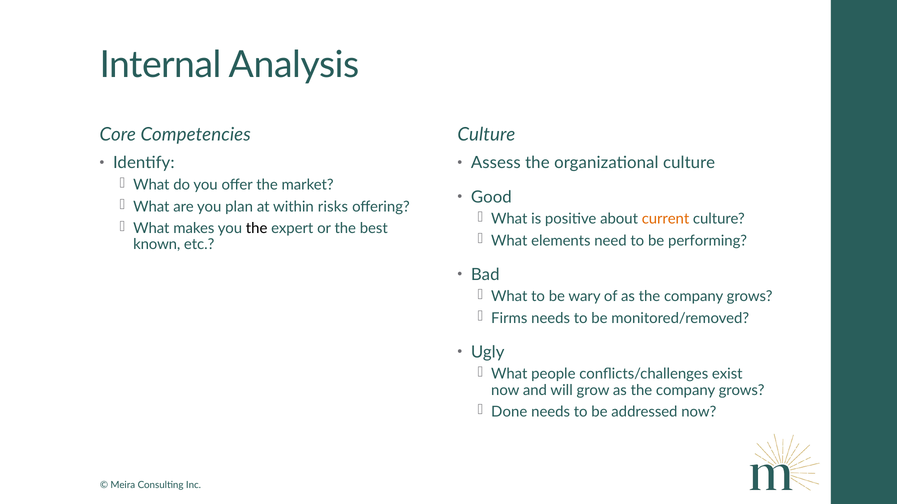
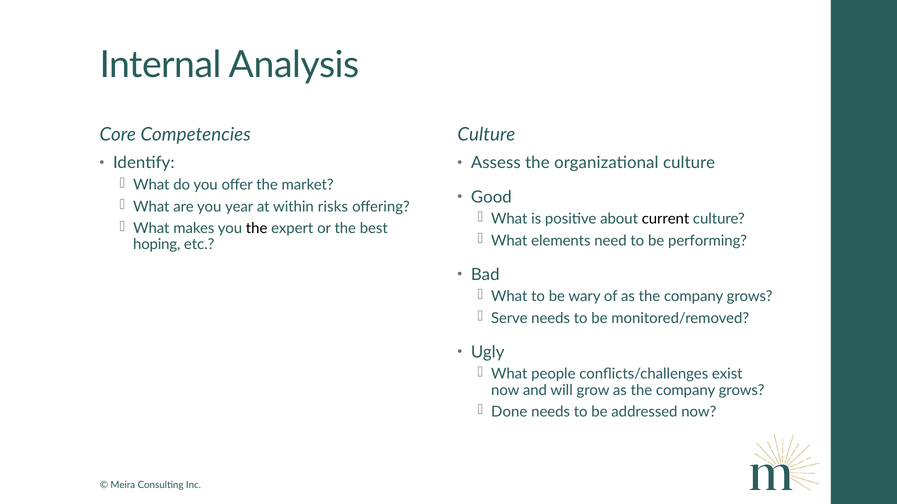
plan: plan -> year
current colour: orange -> black
known: known -> hoping
Firms: Firms -> Serve
